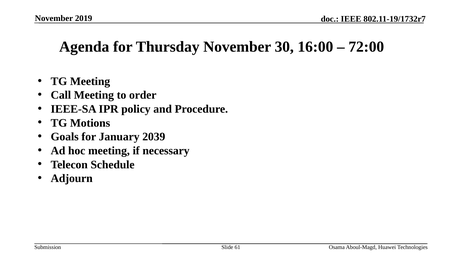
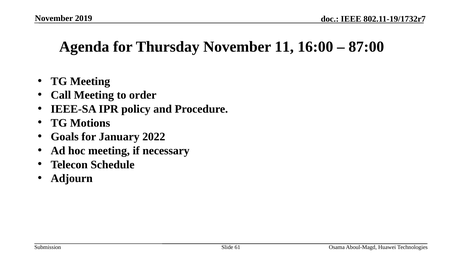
30: 30 -> 11
72:00: 72:00 -> 87:00
2039: 2039 -> 2022
